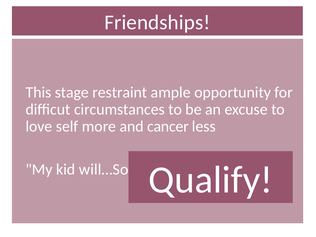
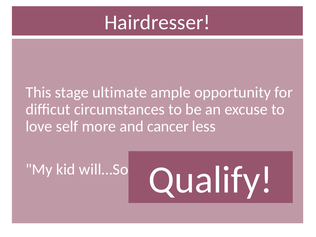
Friendships: Friendships -> Hairdresser
restraint: restraint -> ultimate
